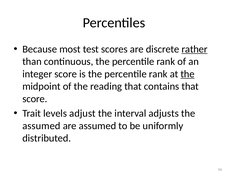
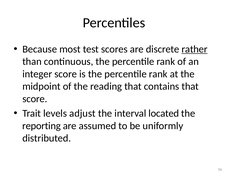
the at (188, 74) underline: present -> none
adjusts: adjusts -> located
assumed at (41, 126): assumed -> reporting
